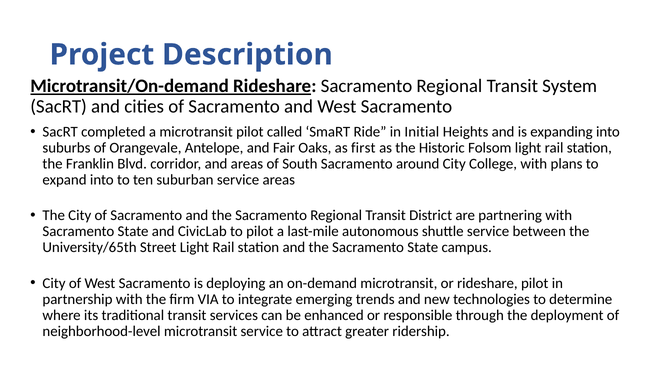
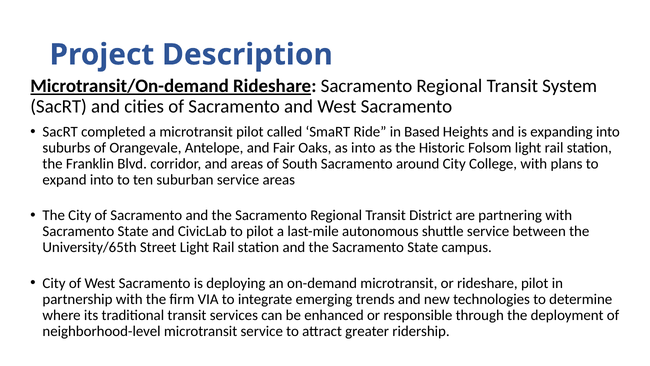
Initial: Initial -> Based
as first: first -> into
